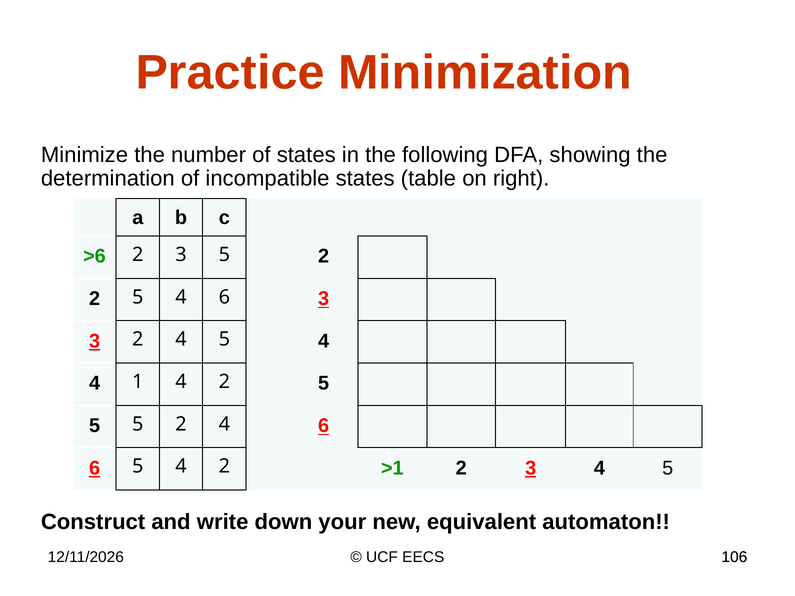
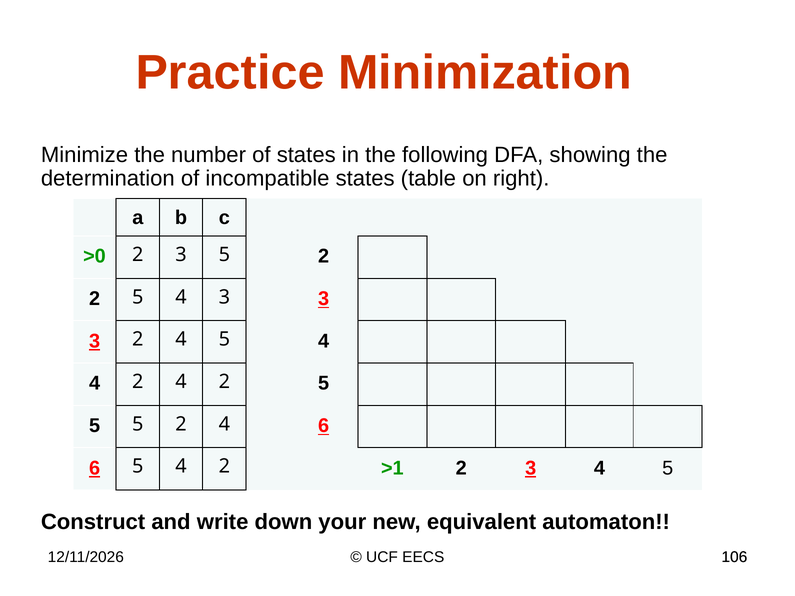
>6: >6 -> >0
5 4 6: 6 -> 3
1 at (138, 382): 1 -> 2
